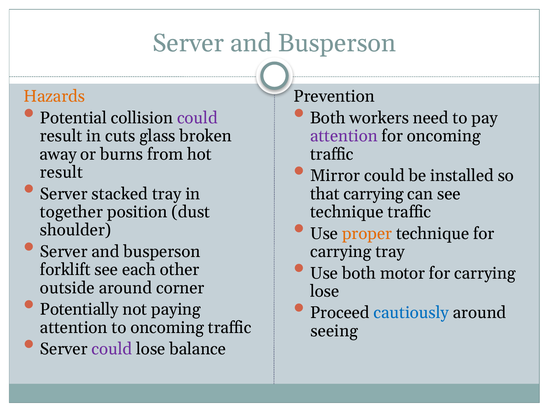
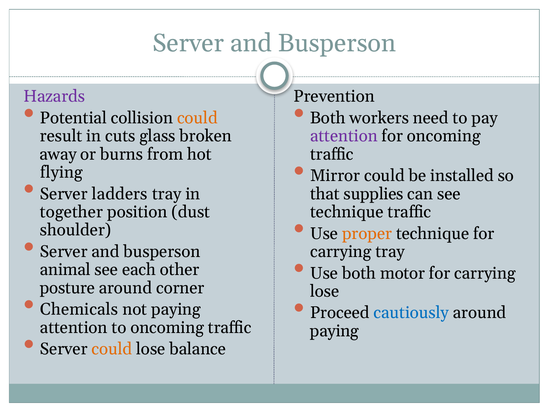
Hazards colour: orange -> purple
could at (197, 118) colour: purple -> orange
result at (62, 172): result -> flying
stacked: stacked -> ladders
that carrying: carrying -> supplies
forklift: forklift -> animal
outside: outside -> posture
Potentially: Potentially -> Chemicals
seeing at (334, 331): seeing -> paying
could at (112, 349) colour: purple -> orange
